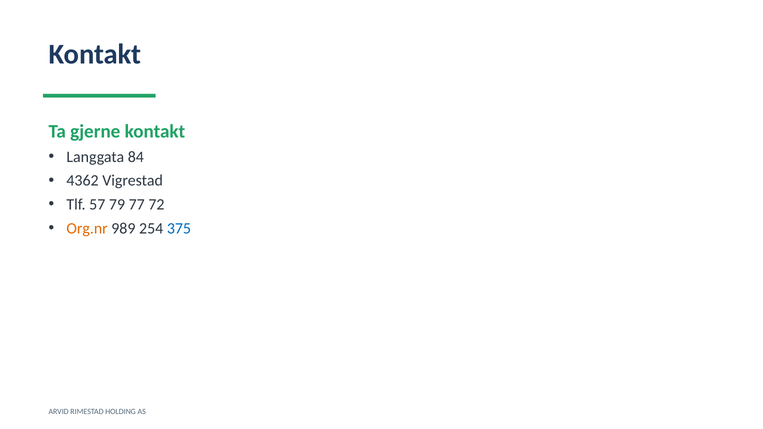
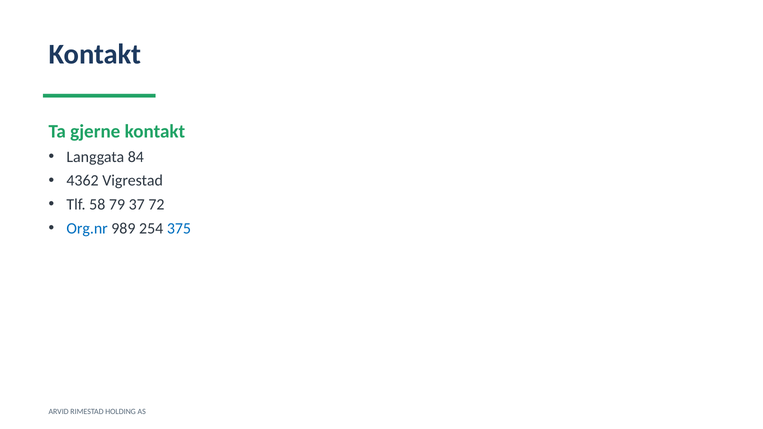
57: 57 -> 58
77: 77 -> 37
Org.nr colour: orange -> blue
